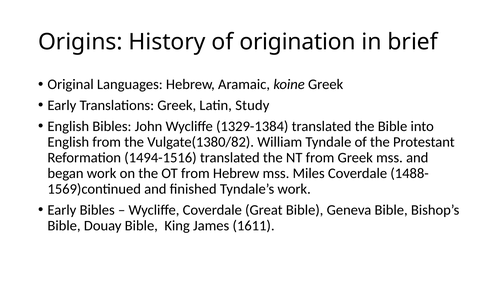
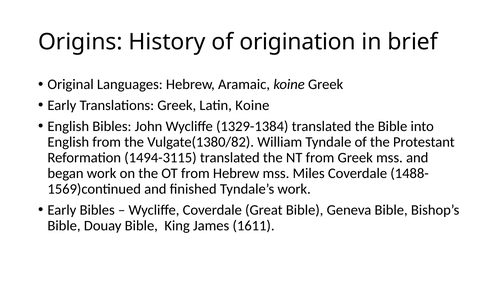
Latin Study: Study -> Koine
1494-1516: 1494-1516 -> 1494-3115
